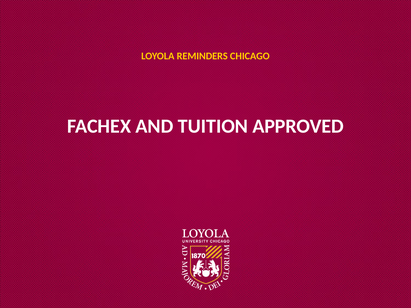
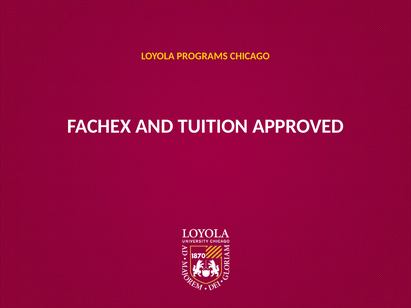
REMINDERS: REMINDERS -> PROGRAMS
